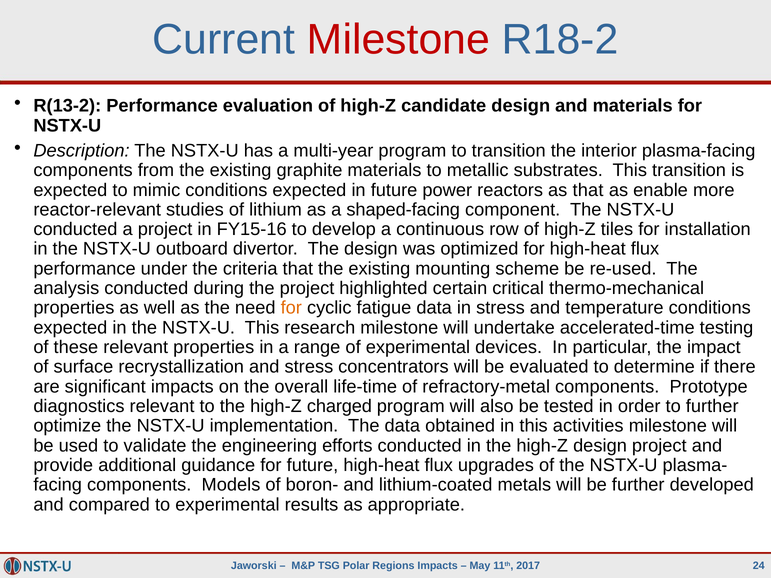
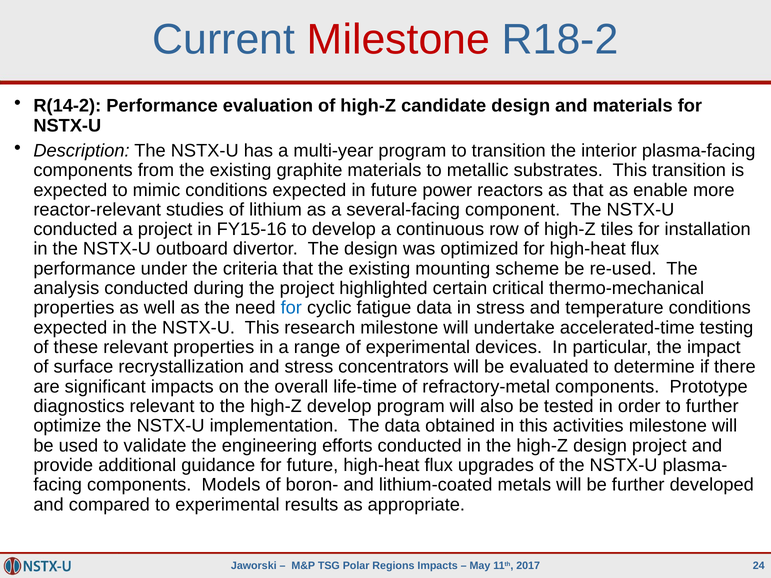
R(13-2: R(13-2 -> R(14-2
shaped-facing: shaped-facing -> several-facing
for at (291, 308) colour: orange -> blue
high-Z charged: charged -> develop
